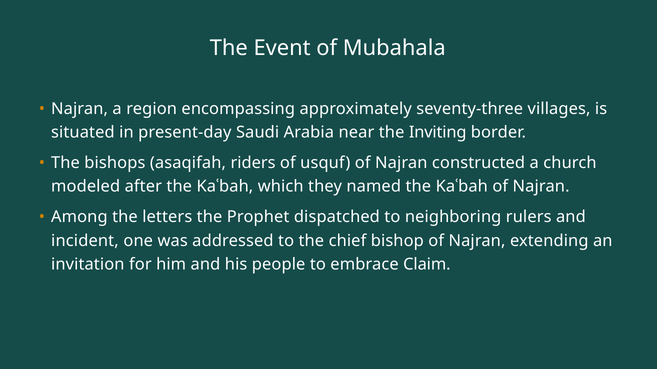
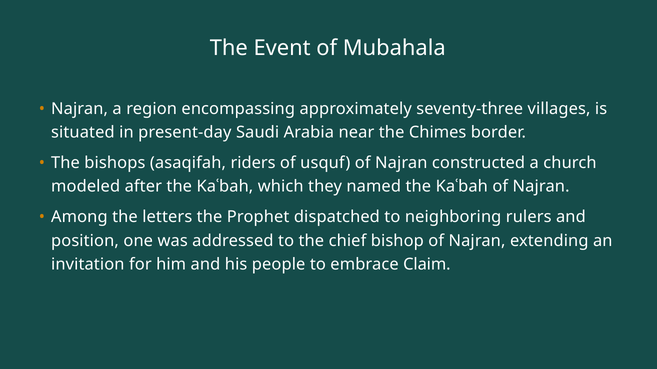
Inviting: Inviting -> Chimes
incident: incident -> position
